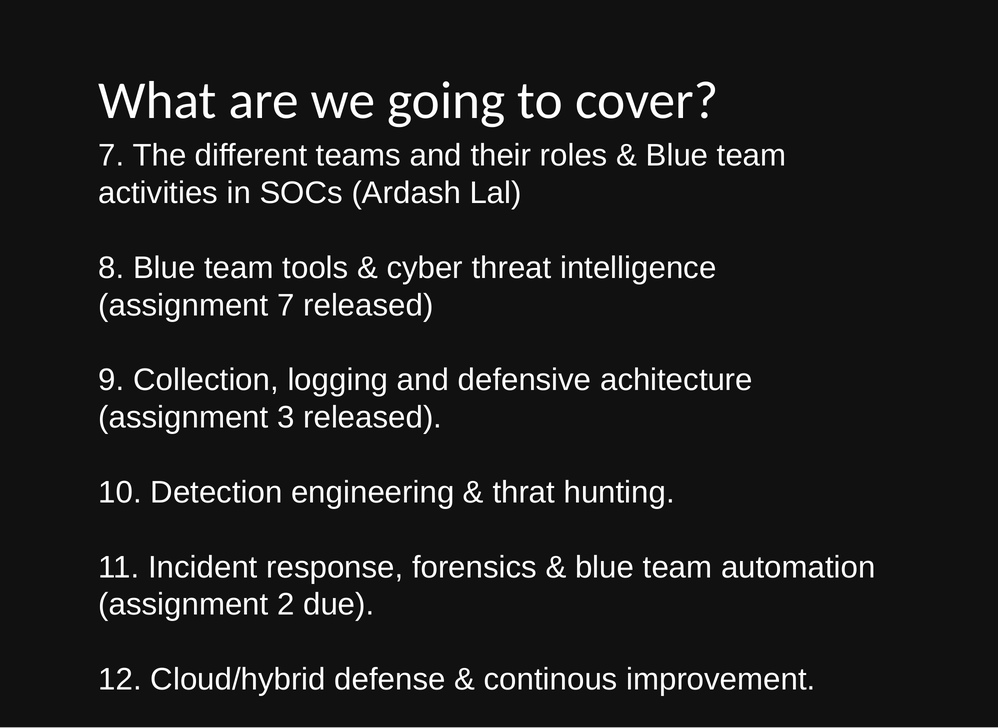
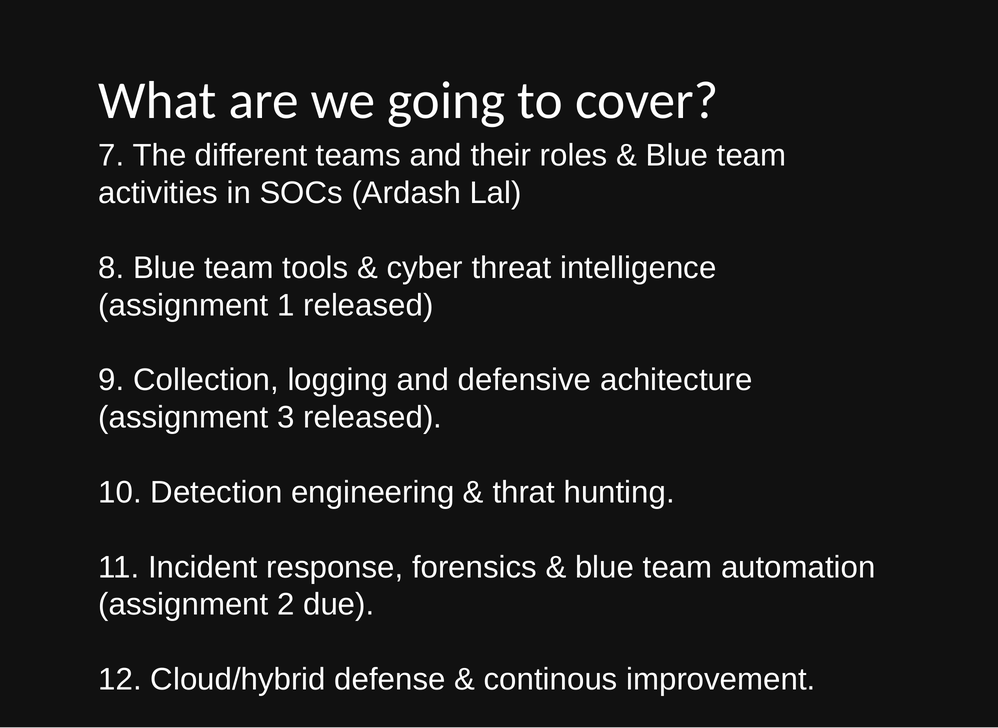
assignment 7: 7 -> 1
